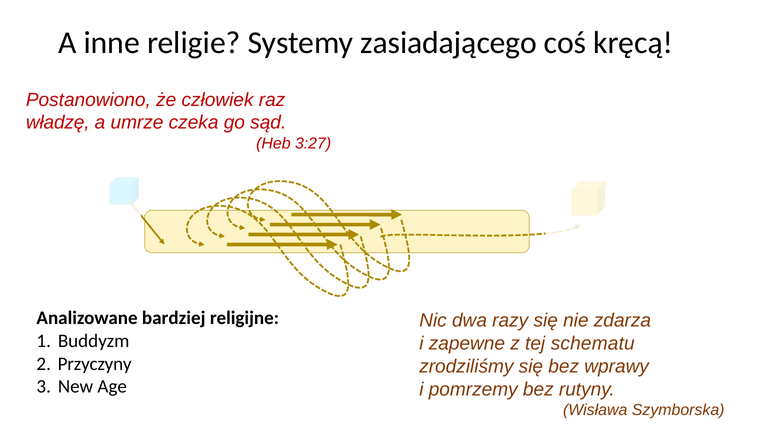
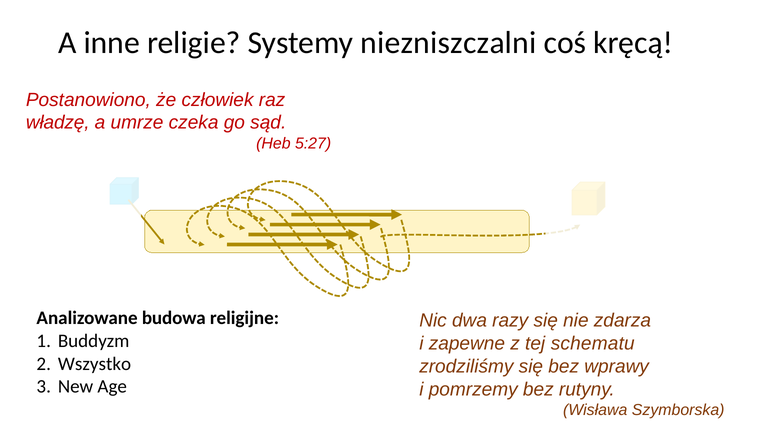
zasiadającego: zasiadającego -> niezniszczalni
3:27: 3:27 -> 5:27
bardziej: bardziej -> budowa
Przyczyny: Przyczyny -> Wszystko
